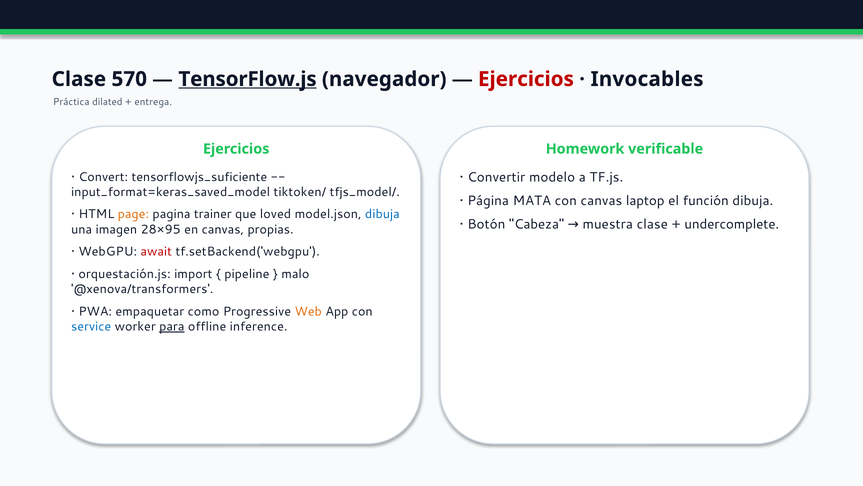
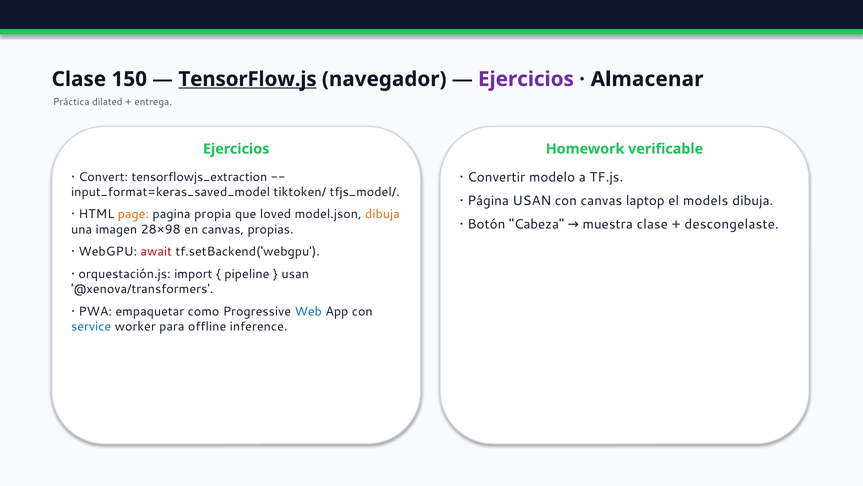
570: 570 -> 150
Ejercicios at (526, 79) colour: red -> purple
Invocables: Invocables -> Almacenar
tensorflowjs_suficiente: tensorflowjs_suficiente -> tensorflowjs_extraction
Página MATA: MATA -> USAN
función: función -> models
trainer: trainer -> propia
dibuja at (382, 214) colour: blue -> orange
undercomplete: undercomplete -> descongelaste
28×95: 28×95 -> 28×98
malo at (295, 274): malo -> usan
Web colour: orange -> blue
para underline: present -> none
